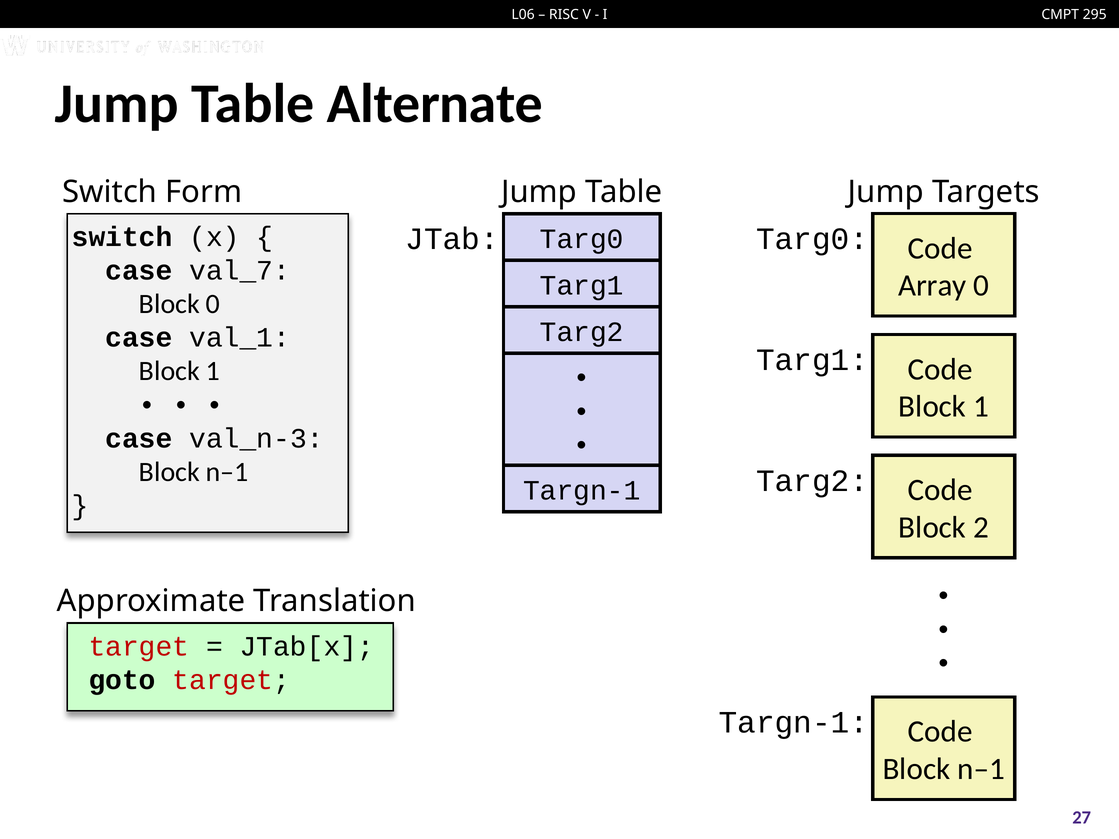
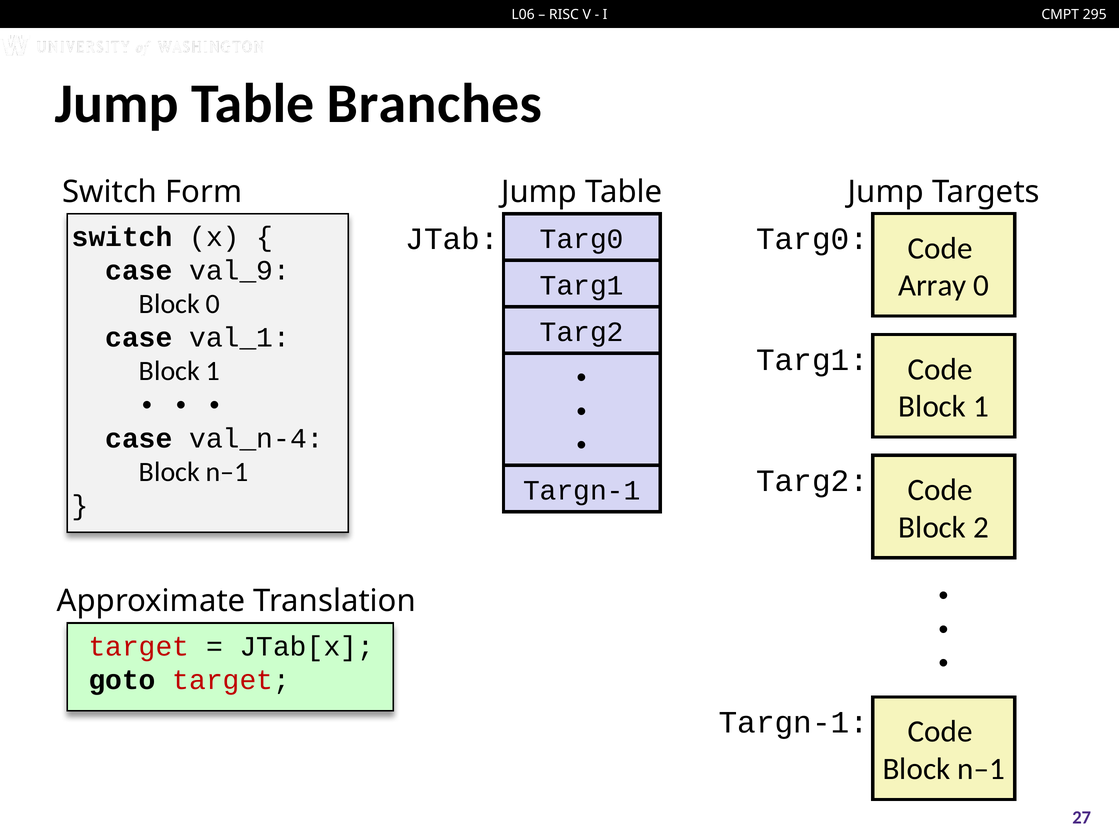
Alternate: Alternate -> Branches
val_7: val_7 -> val_9
val_n-3: val_n-3 -> val_n-4
